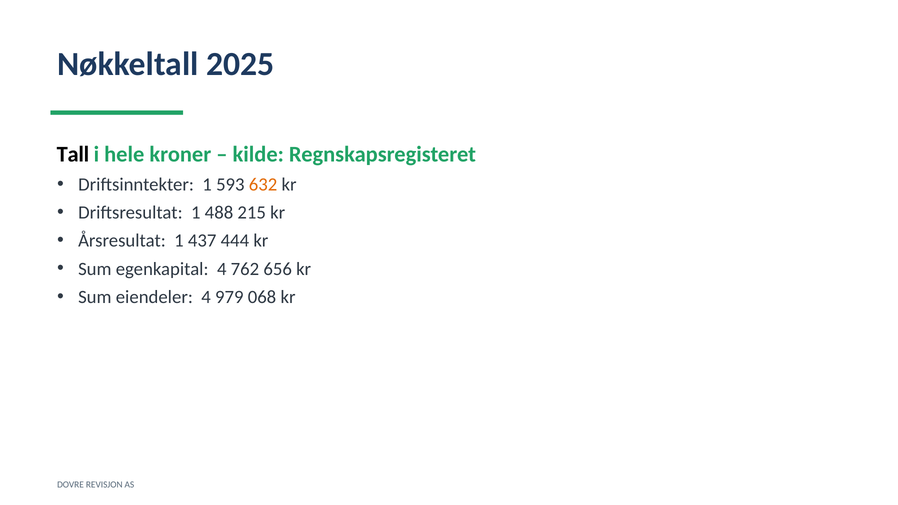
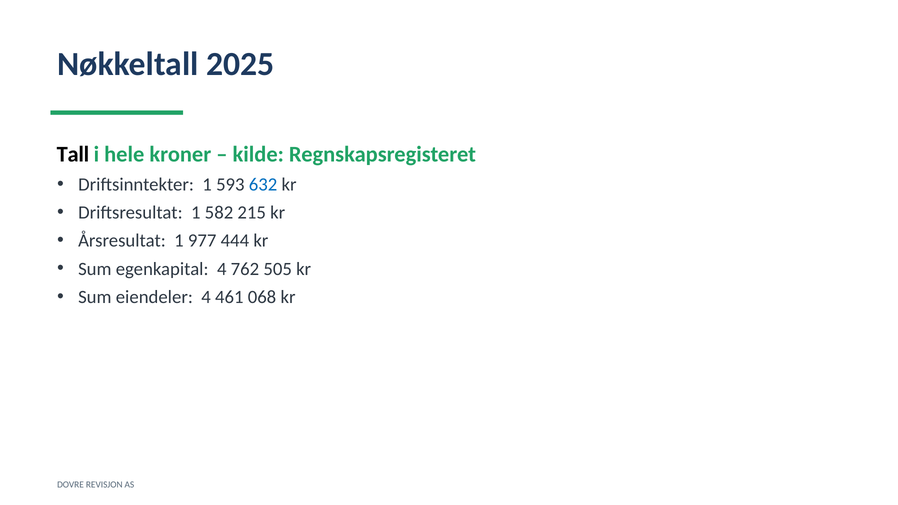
632 colour: orange -> blue
488: 488 -> 582
437: 437 -> 977
656: 656 -> 505
979: 979 -> 461
